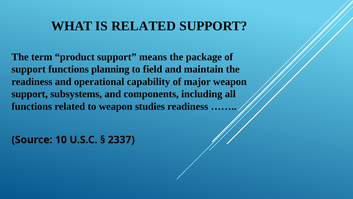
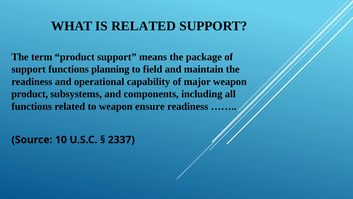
support at (30, 94): support -> product
studies: studies -> ensure
